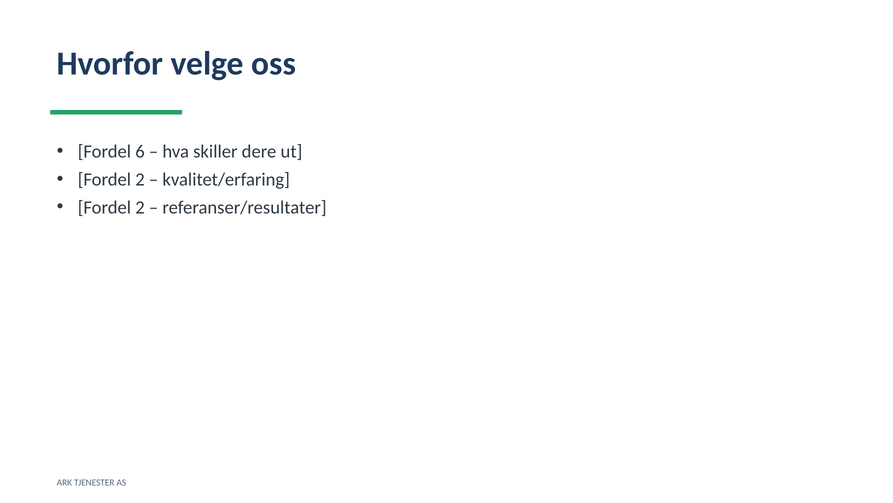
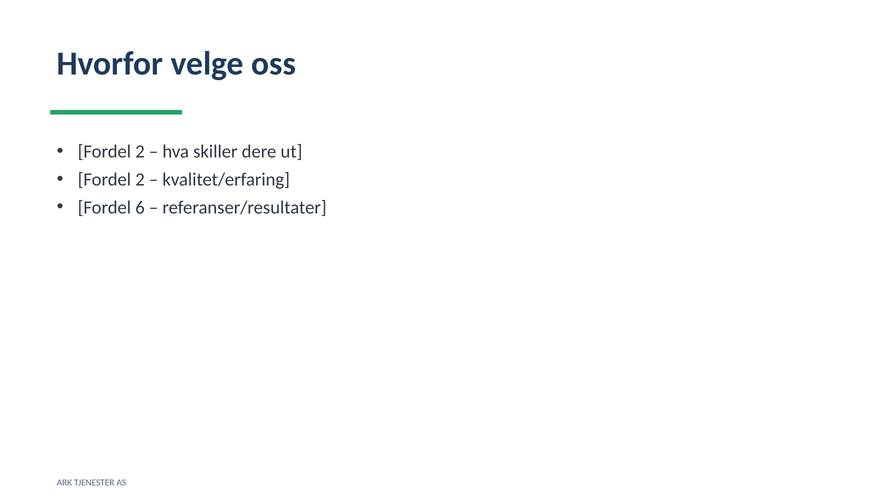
6 at (140, 151): 6 -> 2
2 at (140, 207): 2 -> 6
